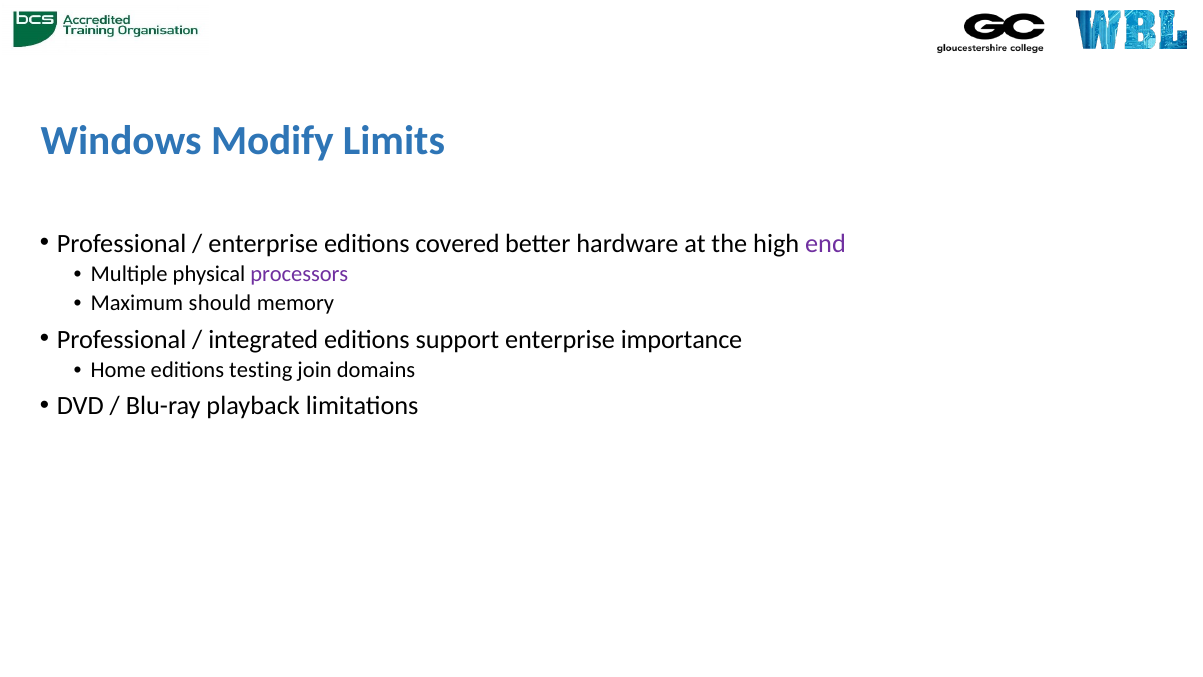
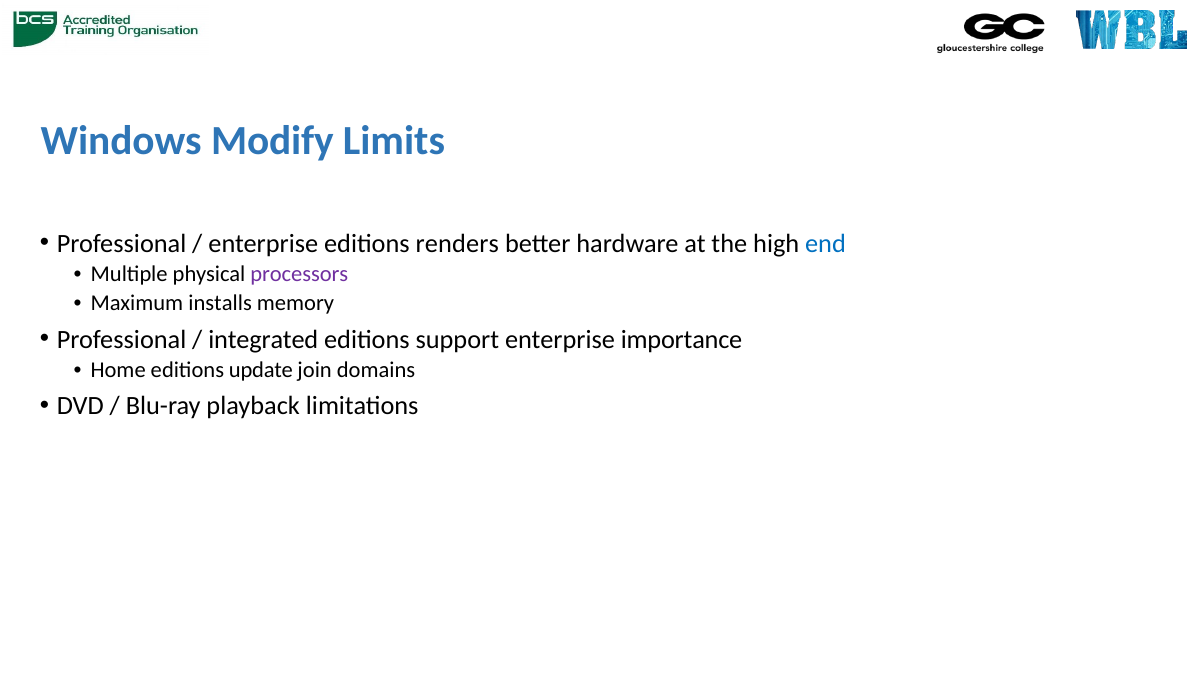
covered: covered -> renders
end colour: purple -> blue
should: should -> installs
testing: testing -> update
